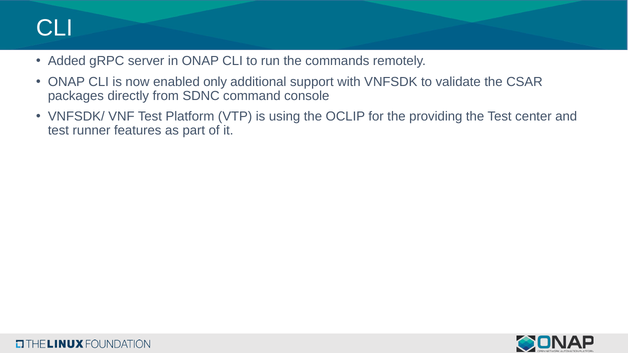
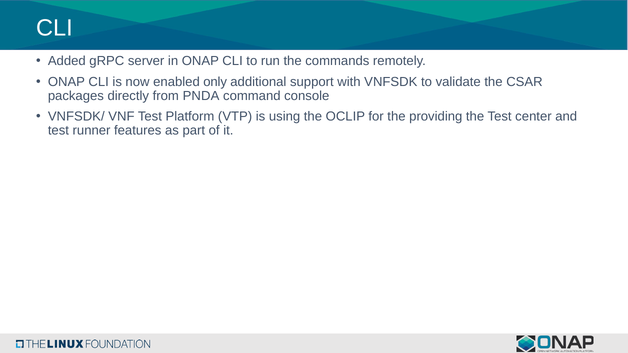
SDNC: SDNC -> PNDA
